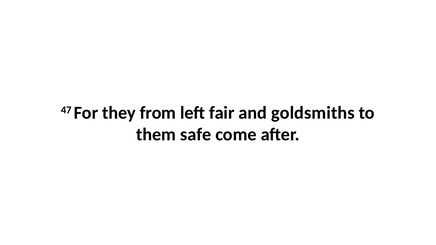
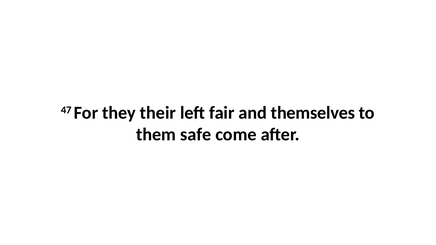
from: from -> their
goldsmiths: goldsmiths -> themselves
